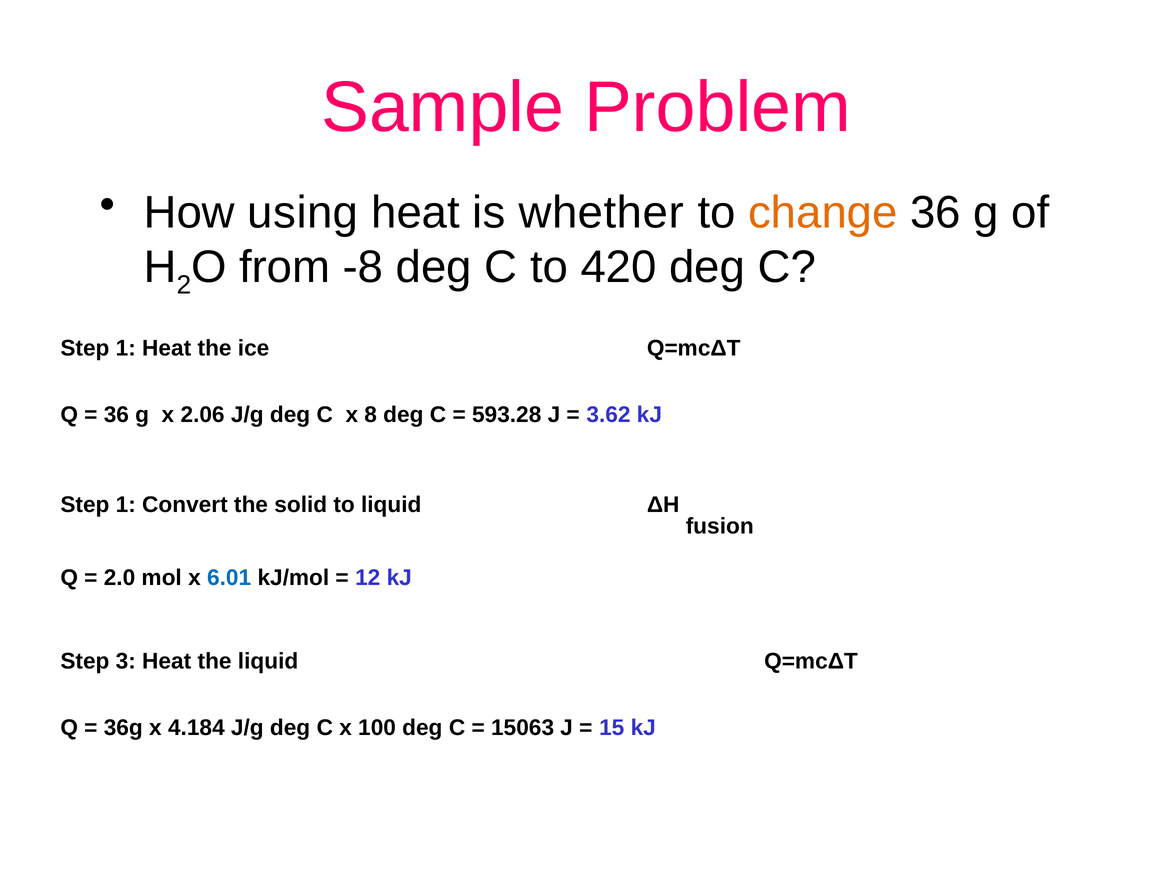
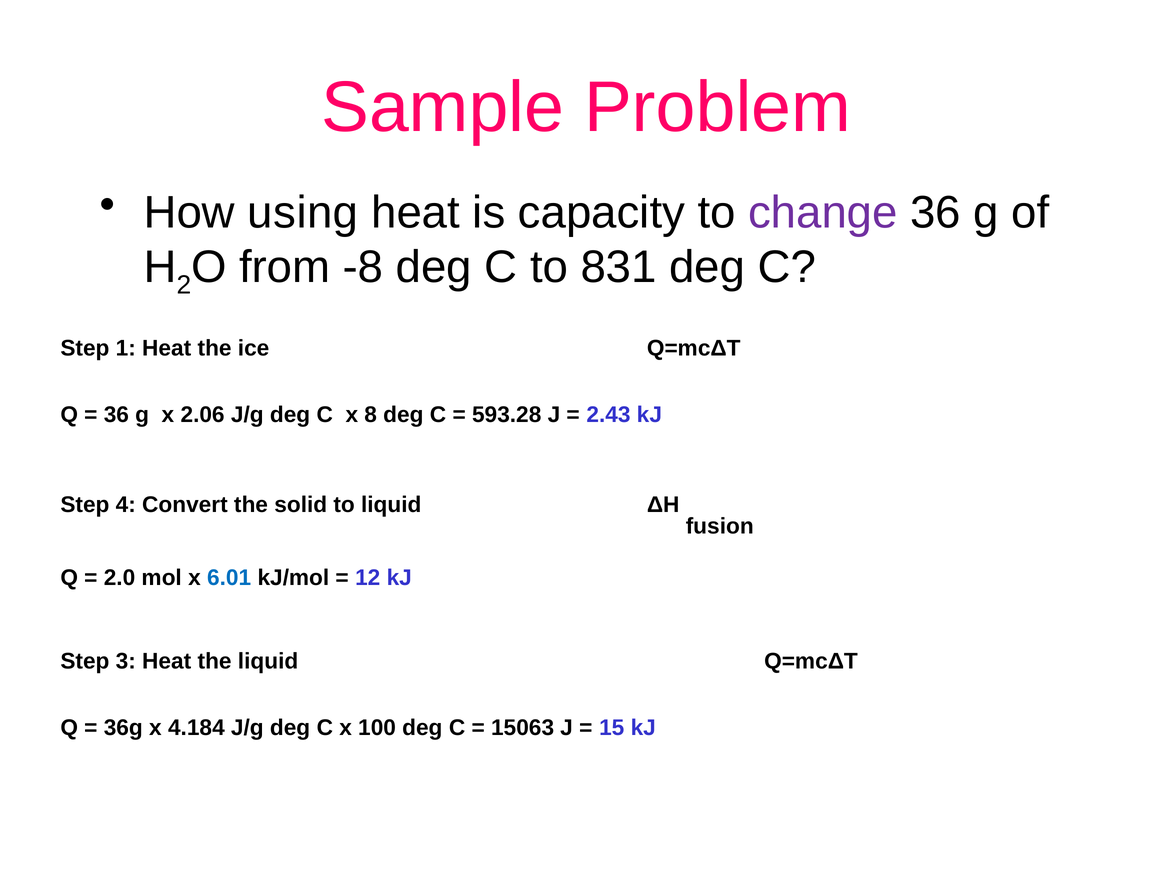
whether: whether -> capacity
change colour: orange -> purple
420: 420 -> 831
3.62: 3.62 -> 2.43
1 at (126, 505): 1 -> 4
